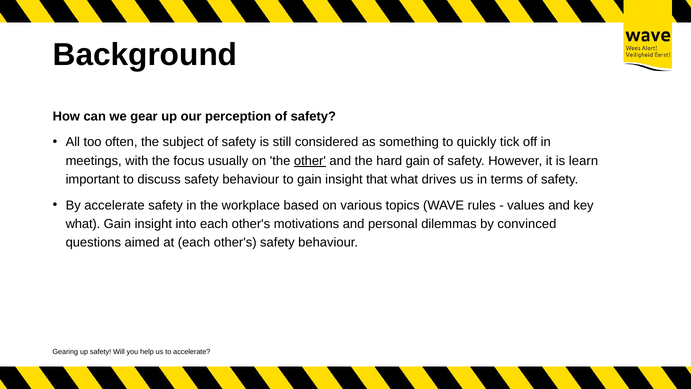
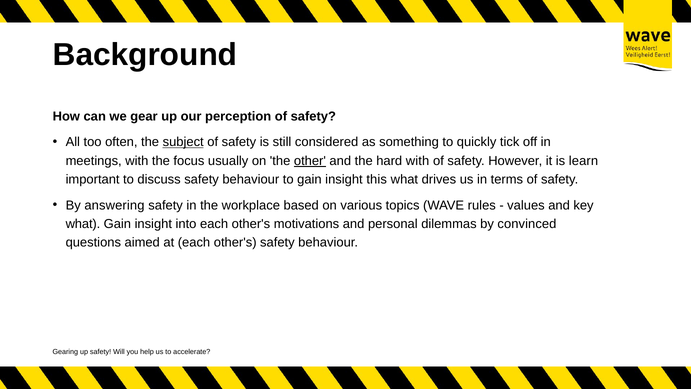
subject underline: none -> present
hard gain: gain -> with
that: that -> this
By accelerate: accelerate -> answering
